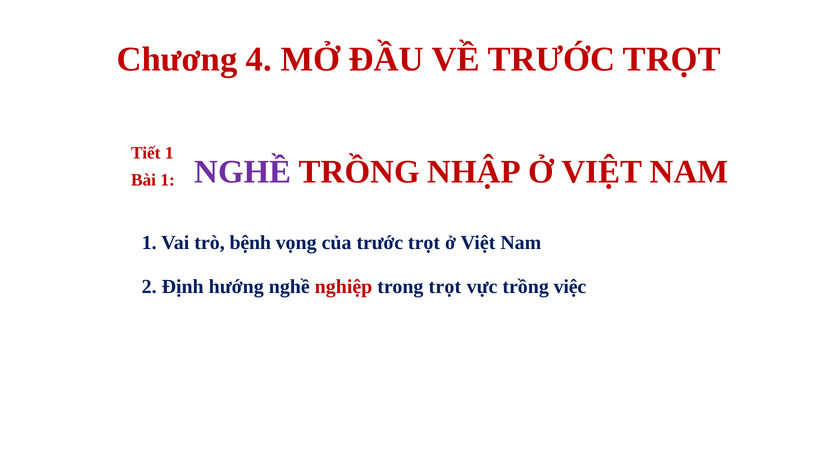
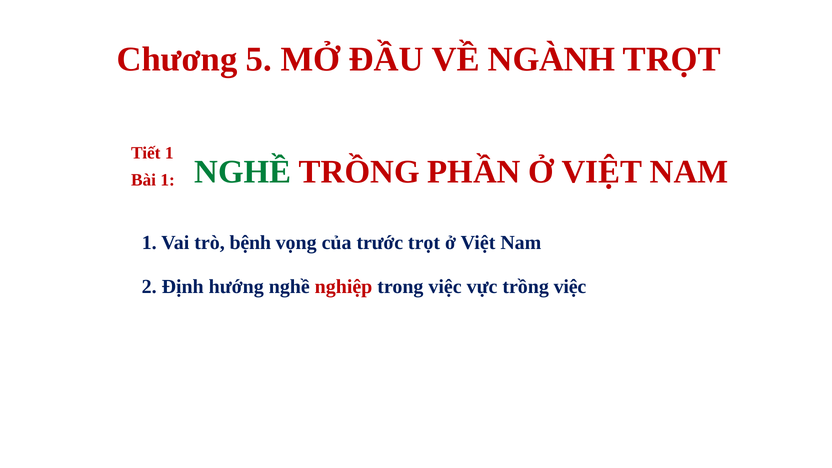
4: 4 -> 5
VỀ TRƯỚC: TRƯỚC -> NGÀNH
NGHỀ at (243, 172) colour: purple -> green
NHẬP: NHẬP -> PHẦN
trong trọt: trọt -> việc
